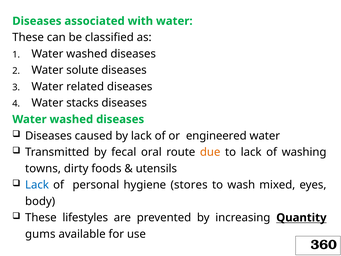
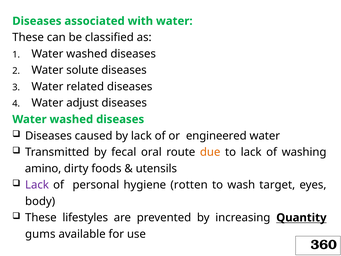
stacks: stacks -> adjust
towns: towns -> amino
Lack at (37, 185) colour: blue -> purple
stores: stores -> rotten
mixed: mixed -> target
